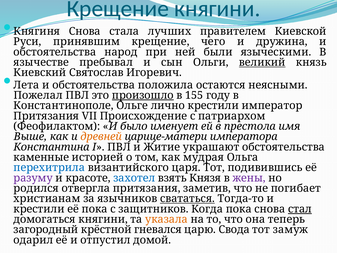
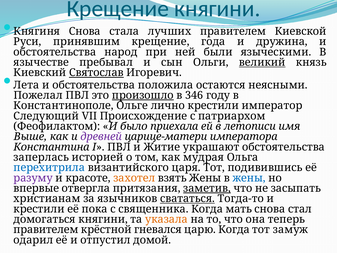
чего: чего -> года
Святослав underline: none -> present
155: 155 -> 346
Притязания at (46, 116): Притязания -> Следующий
именует: именует -> приехала
престола: престола -> летописи
древней colour: orange -> purple
каменные: каменные -> заперлась
захотел colour: blue -> orange
взять Князя: Князя -> Жены
жены at (249, 178) colour: purple -> blue
родился: родился -> впервые
заметив underline: none -> present
погибает: погибает -> засыпать
защитников: защитников -> священника
Когда пока: пока -> мать
стал underline: present -> none
загородный at (46, 229): загородный -> правителем
царю Свода: Свода -> Когда
